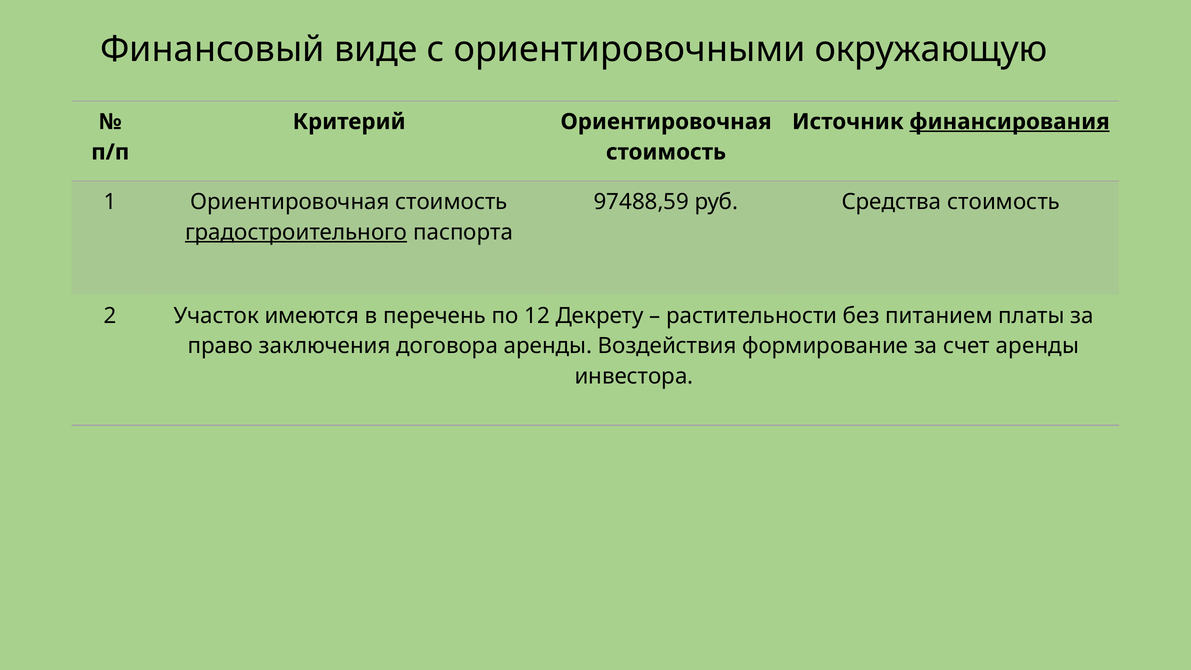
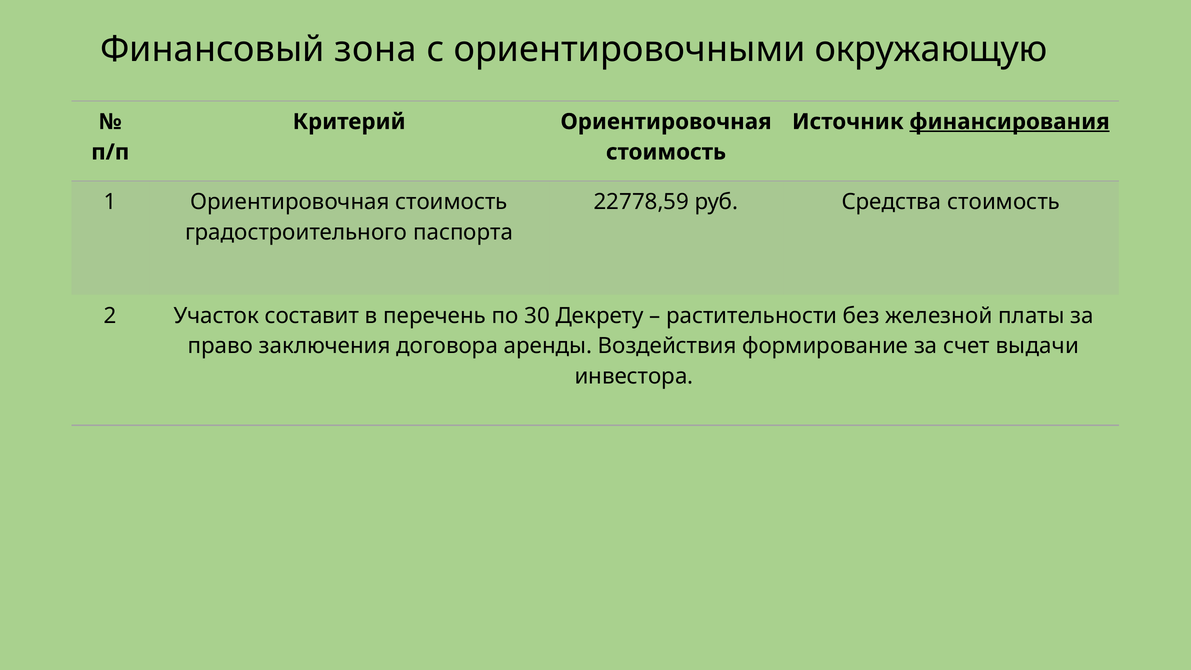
виде: виде -> зона
97488,59: 97488,59 -> 22778,59
градостроительного underline: present -> none
имеются: имеются -> составит
12: 12 -> 30
питанием: питанием -> железной
счет аренды: аренды -> выдачи
